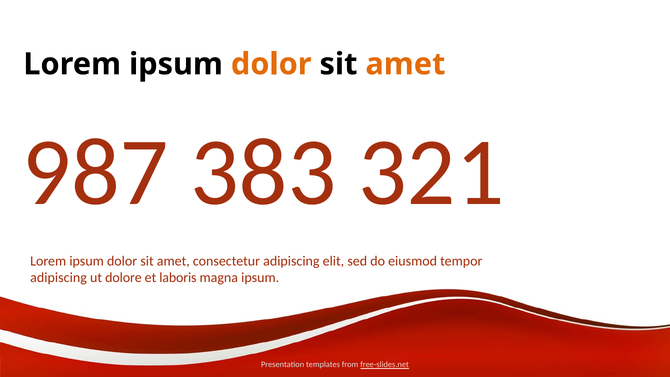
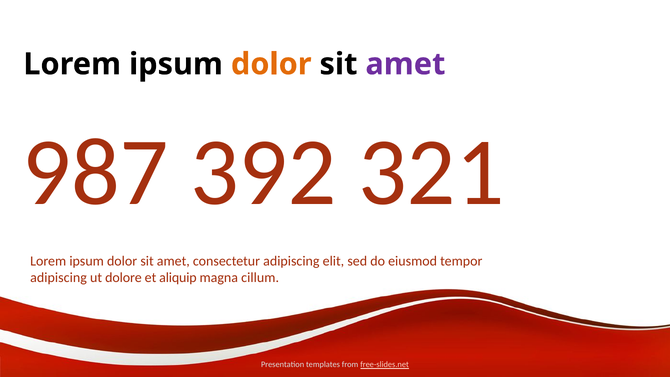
amet at (405, 64) colour: orange -> purple
383: 383 -> 392
laboris: laboris -> aliquip
magna ipsum: ipsum -> cillum
